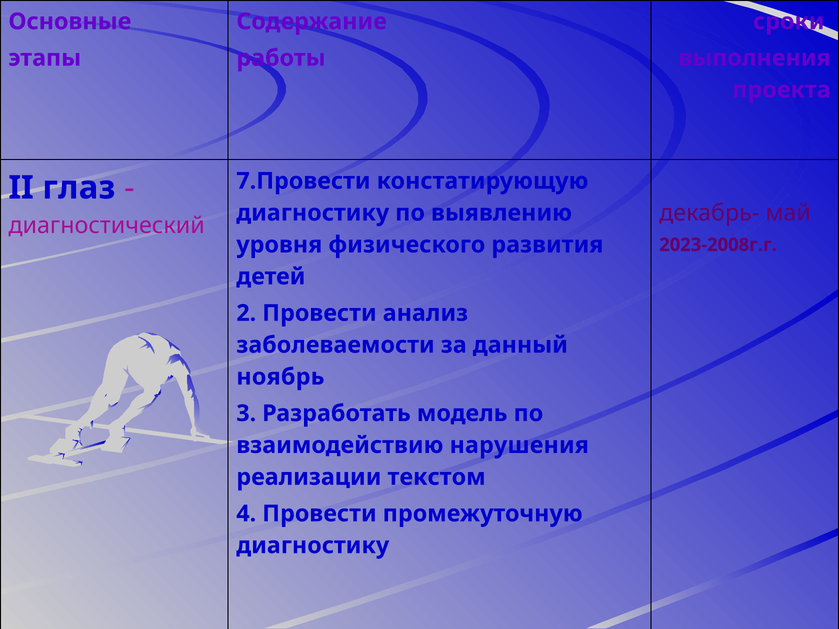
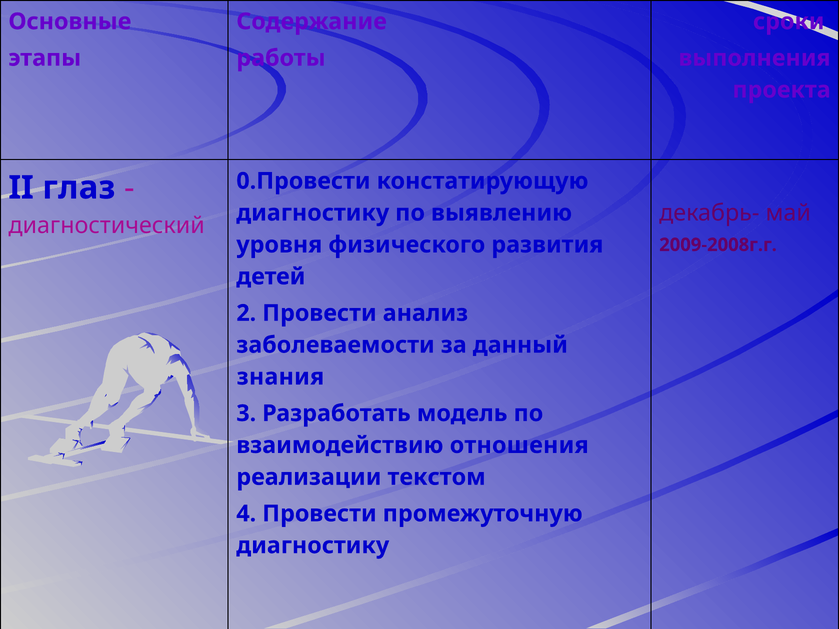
7.Провести: 7.Провести -> 0.Провести
2023-2008г.г: 2023-2008г.г -> 2009-2008г.г
ноябрь: ноябрь -> знания
нарушения: нарушения -> отношения
